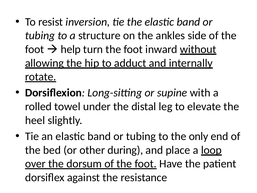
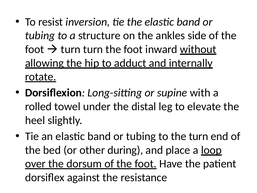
help at (71, 49): help -> turn
the only: only -> turn
